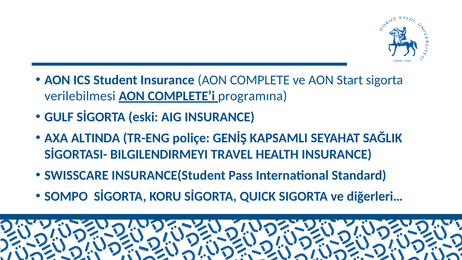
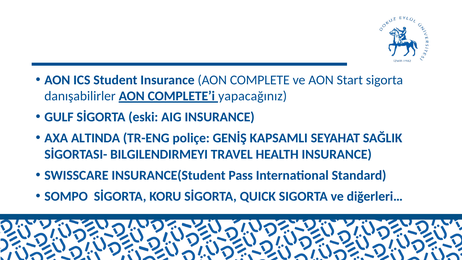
verilebilmesi: verilebilmesi -> danışabilirler
programına: programına -> yapacağınız
